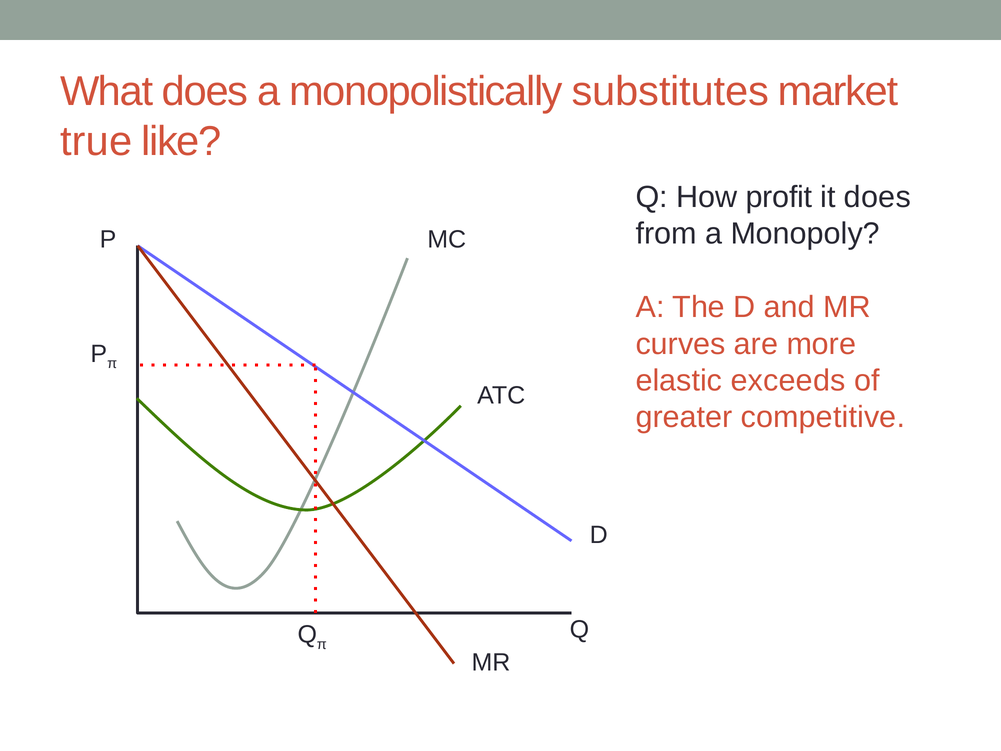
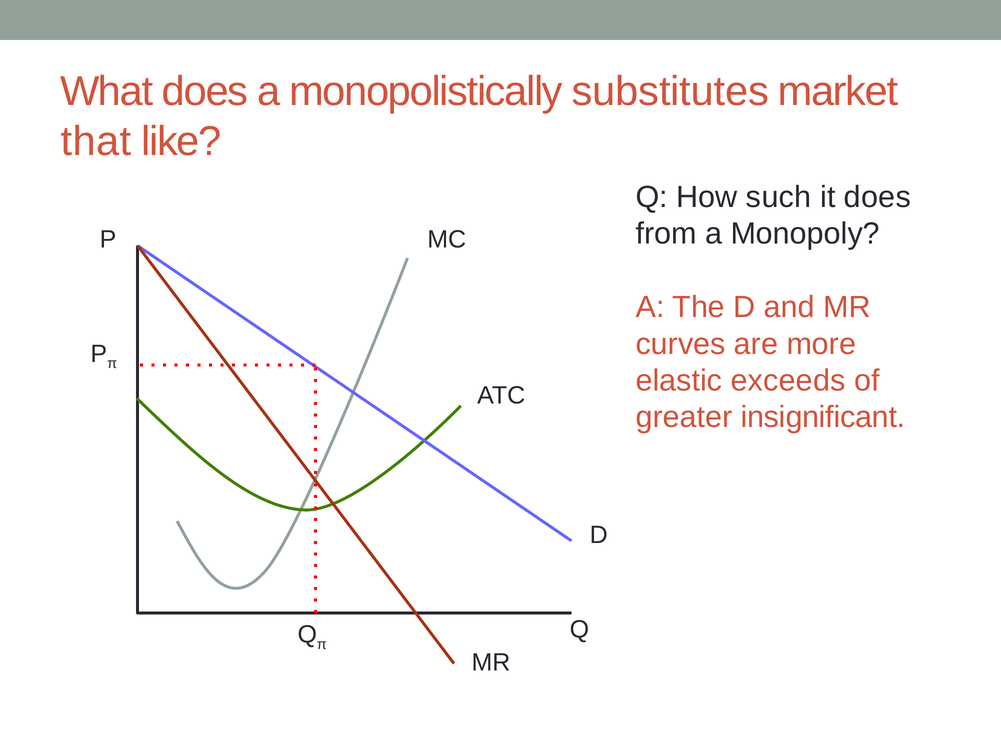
true: true -> that
profit: profit -> such
competitive: competitive -> insignificant
